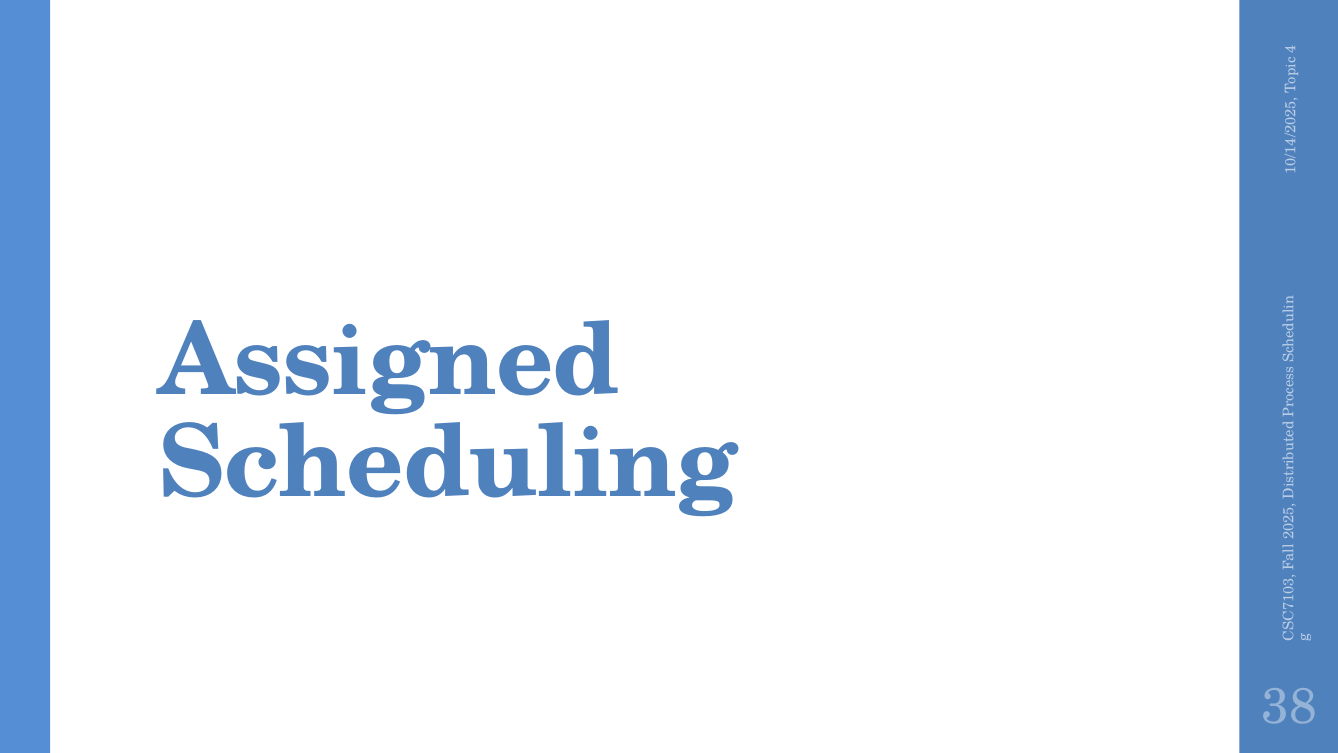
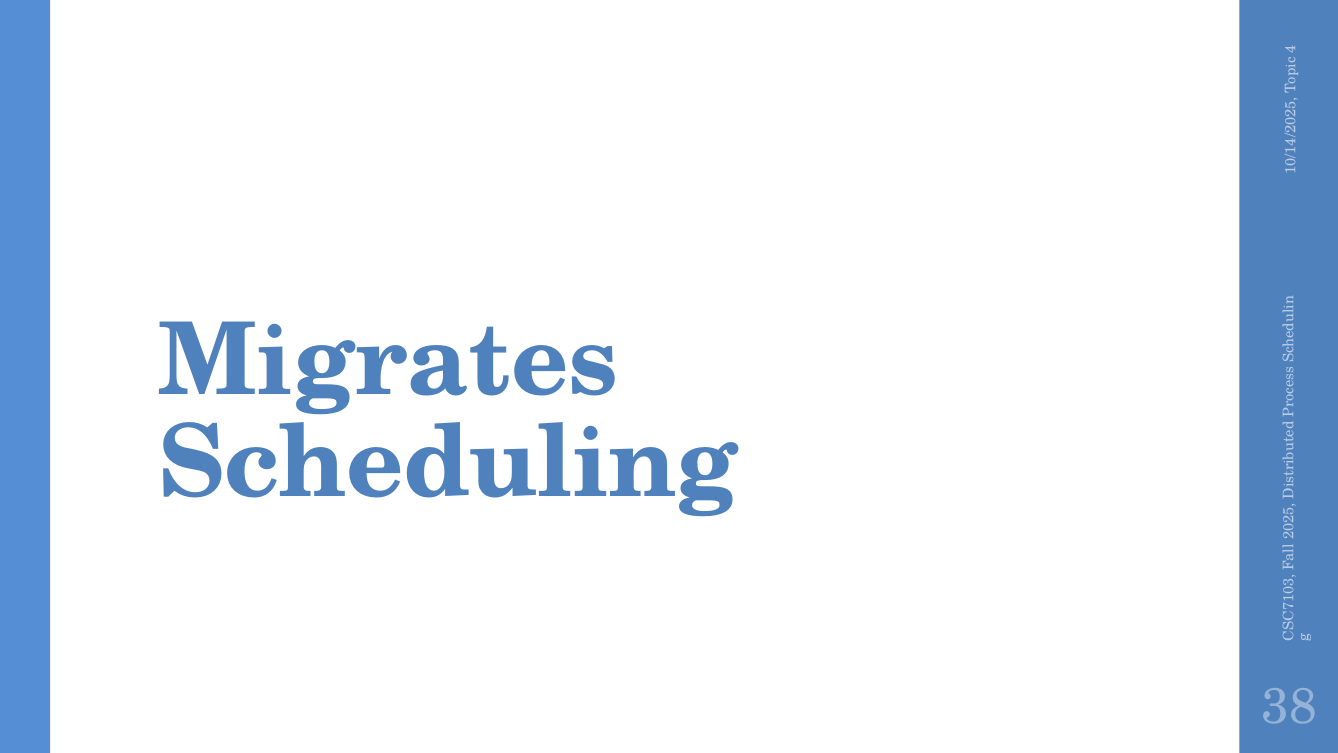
Assigned: Assigned -> Migrates
